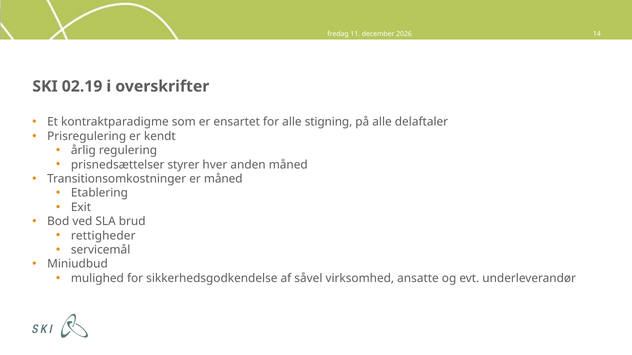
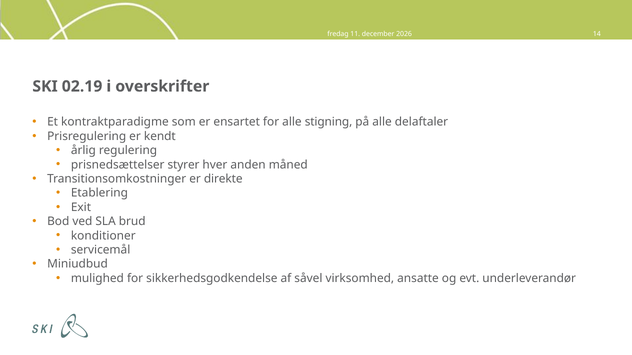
er måned: måned -> direkte
rettigheder: rettigheder -> konditioner
